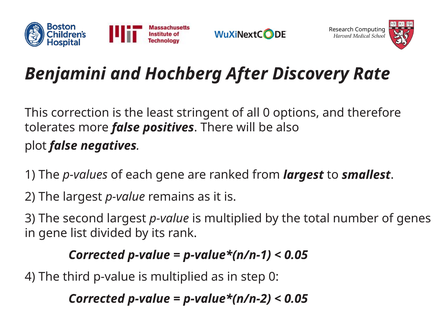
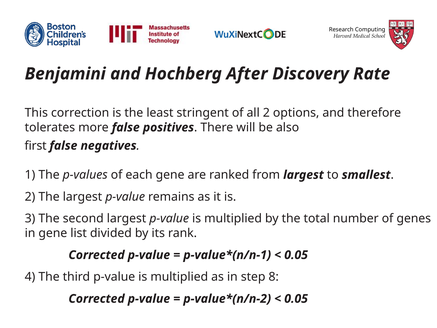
all 0: 0 -> 2
plot: plot -> first
step 0: 0 -> 8
